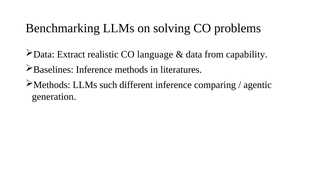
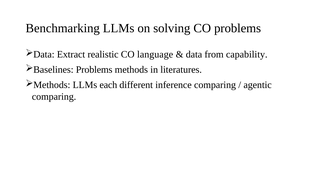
Inference at (94, 70): Inference -> Problems
such: such -> each
generation at (54, 97): generation -> comparing
